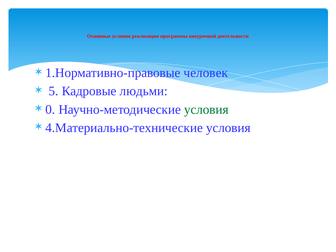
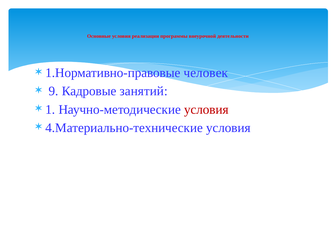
5: 5 -> 9
людьми: людьми -> занятий
0: 0 -> 1
условия at (206, 109) colour: green -> red
